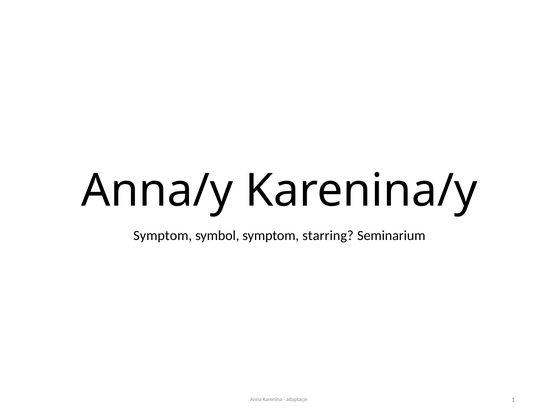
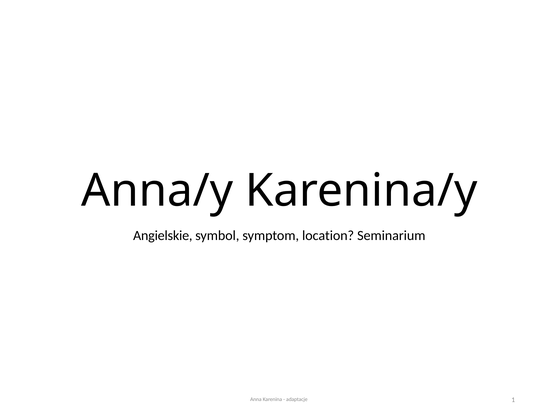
Symptom at (163, 236): Symptom -> Angielskie
starring: starring -> location
